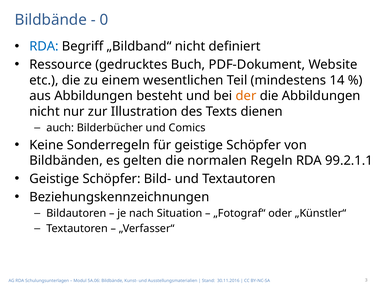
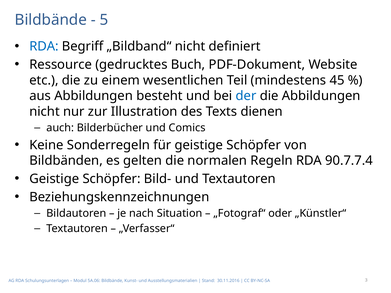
0: 0 -> 5
14: 14 -> 45
der colour: orange -> blue
99.2.1.1: 99.2.1.1 -> 90.7.7.4
